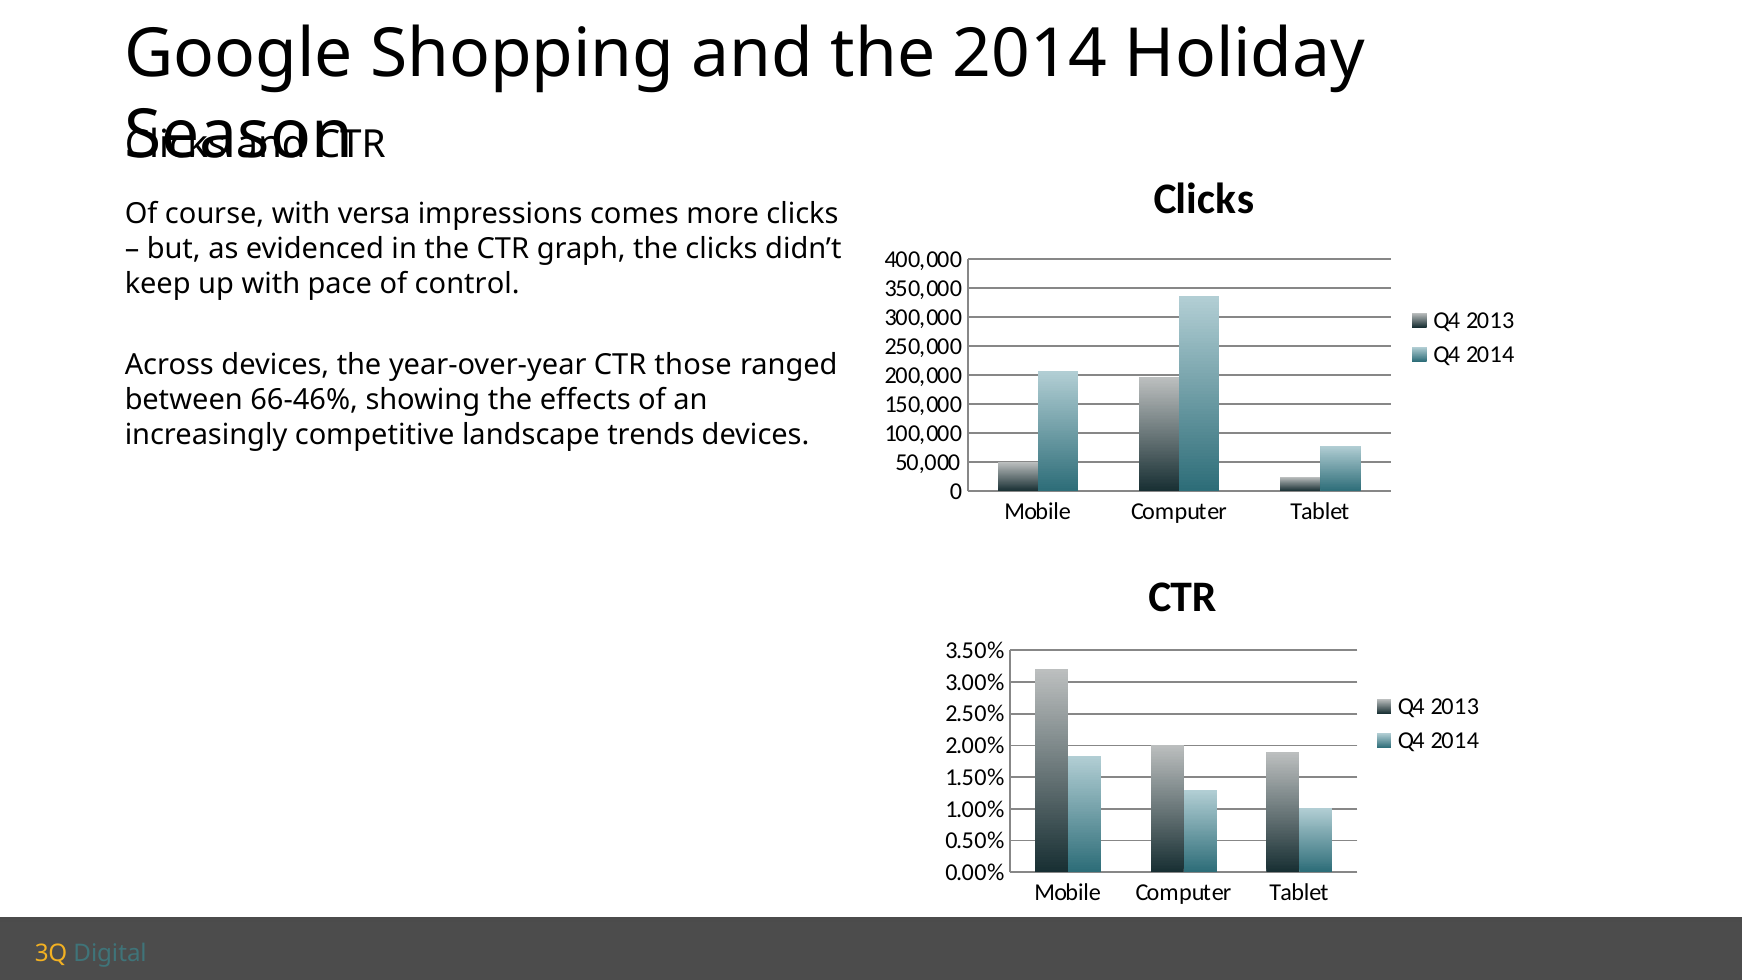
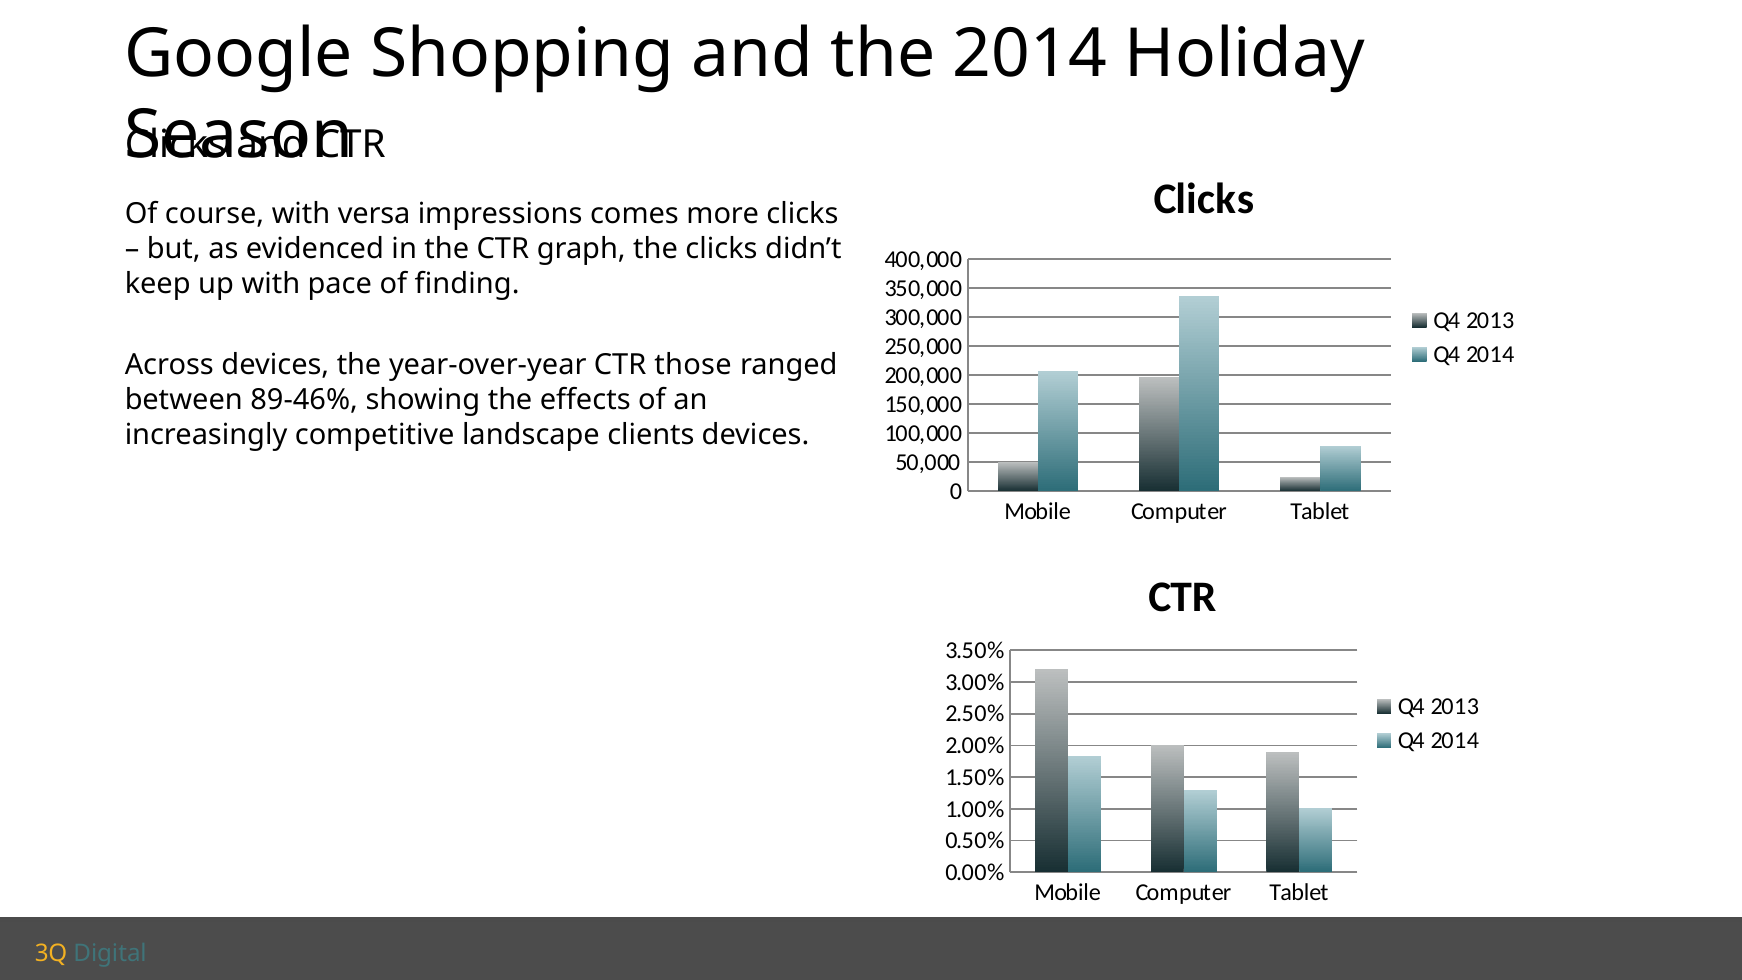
control: control -> finding
66-46%: 66-46% -> 89-46%
trends: trends -> clients
